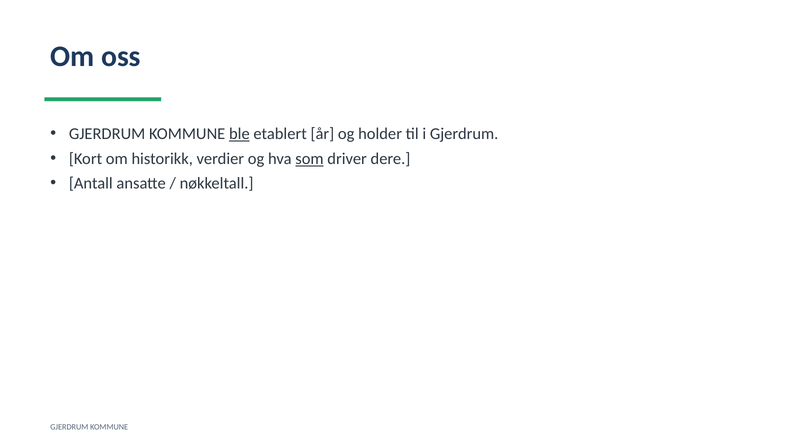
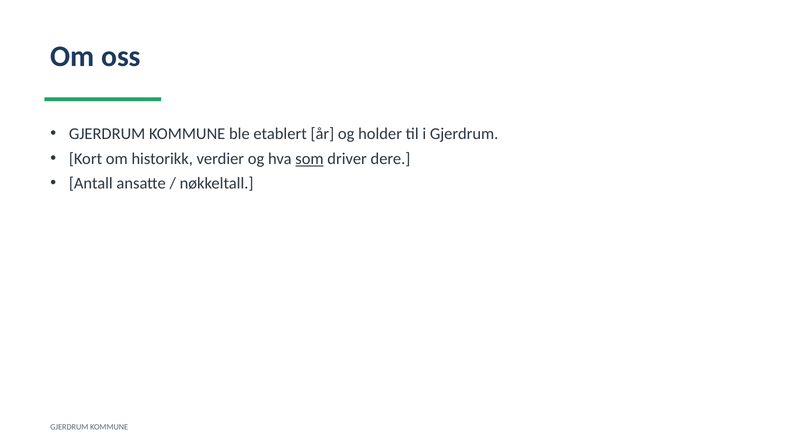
ble underline: present -> none
